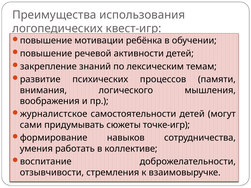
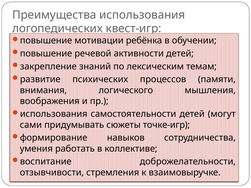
журналистское at (54, 114): журналистское -> использования
